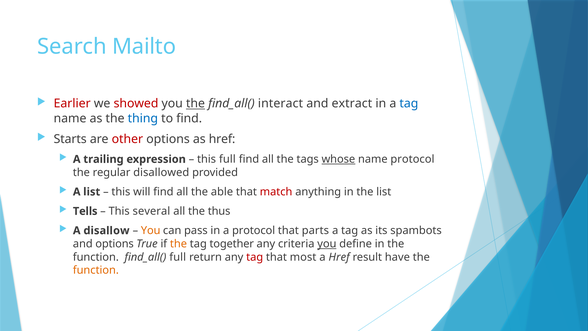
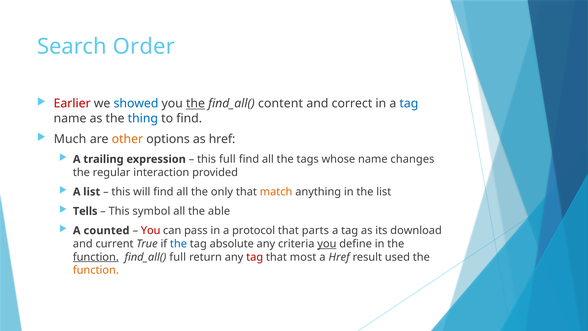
Mailto: Mailto -> Order
showed colour: red -> blue
interact: interact -> content
extract: extract -> correct
Starts: Starts -> Much
other colour: red -> orange
whose underline: present -> none
name protocol: protocol -> changes
disallowed: disallowed -> interaction
able: able -> only
match colour: red -> orange
several: several -> symbol
thus: thus -> able
disallow: disallow -> counted
You at (151, 230) colour: orange -> red
spambots: spambots -> download
and options: options -> current
the at (178, 244) colour: orange -> blue
together: together -> absolute
function at (96, 257) underline: none -> present
have: have -> used
